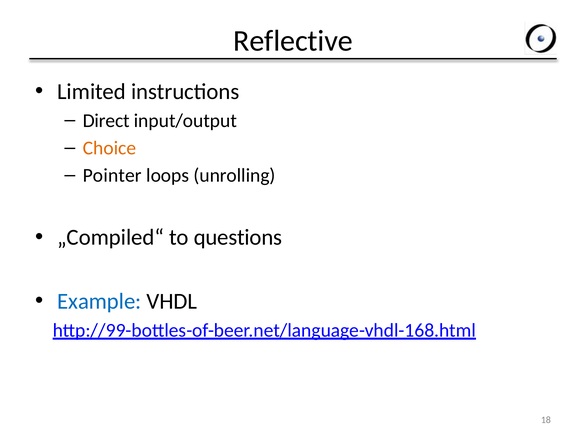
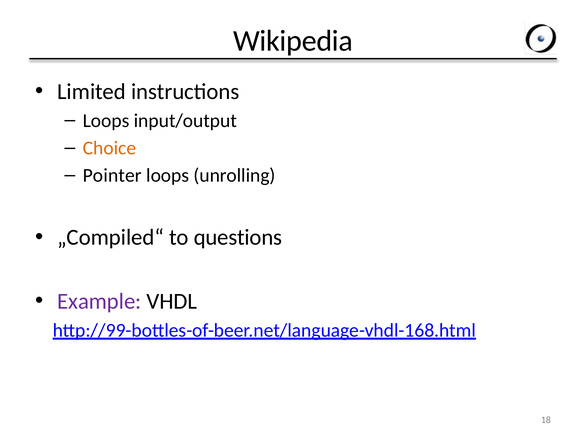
Reflective: Reflective -> Wikipedia
Direct at (106, 120): Direct -> Loops
Example colour: blue -> purple
